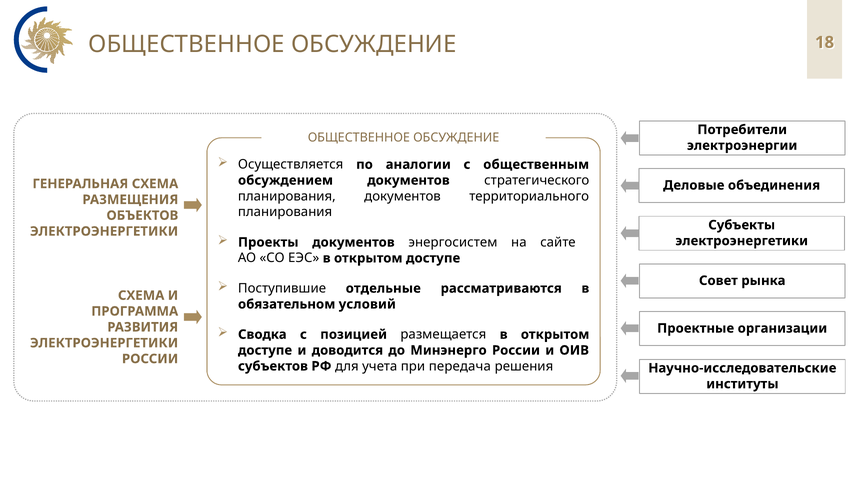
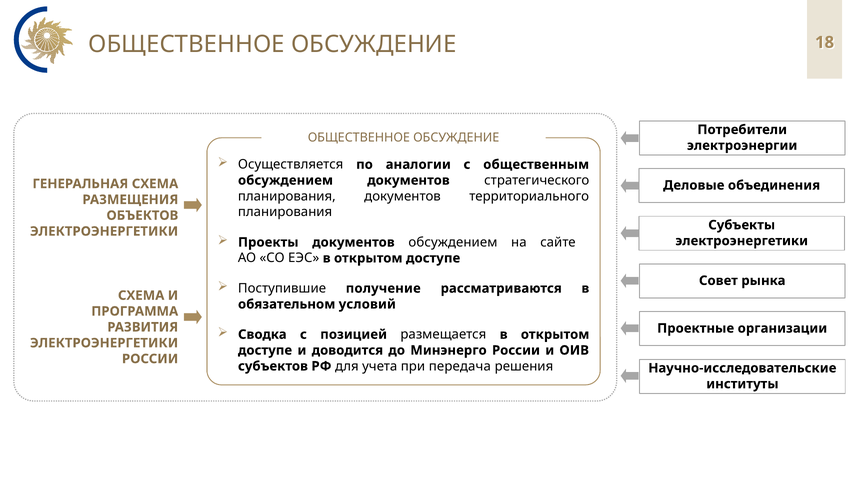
документов энергосистем: энергосистем -> обсуждением
отдельные: отдельные -> получение
